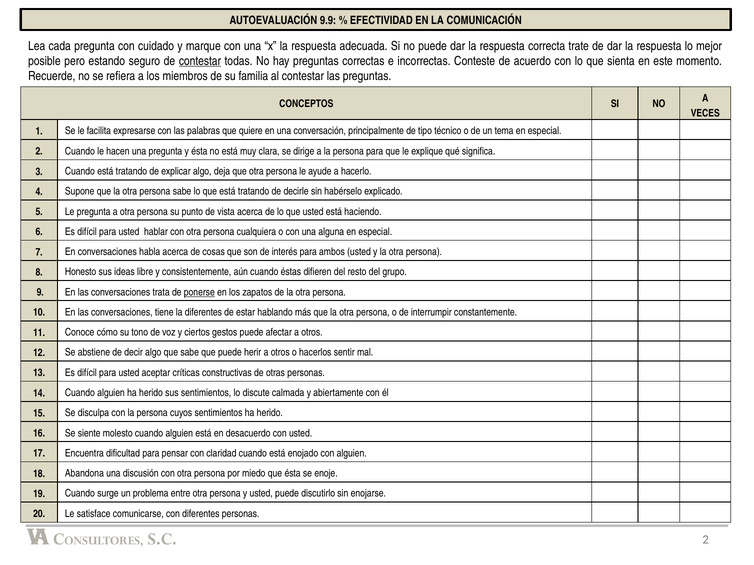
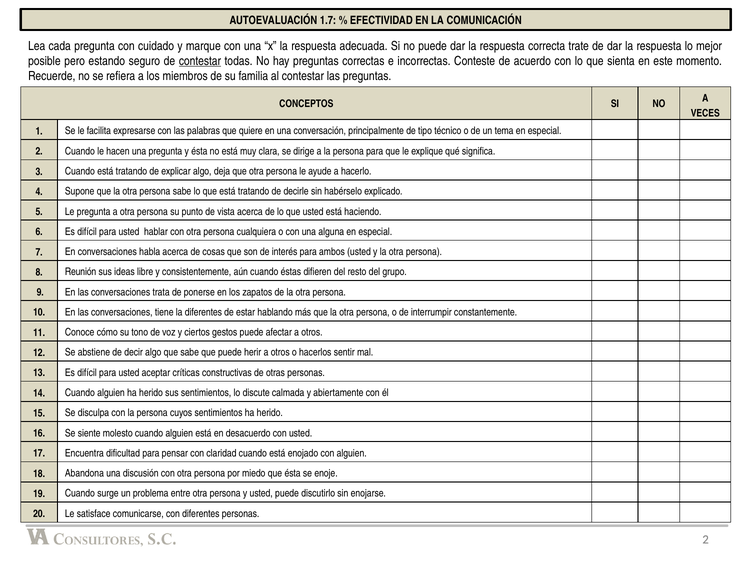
9.9: 9.9 -> 1.7
Honesto: Honesto -> Reunión
ponerse underline: present -> none
